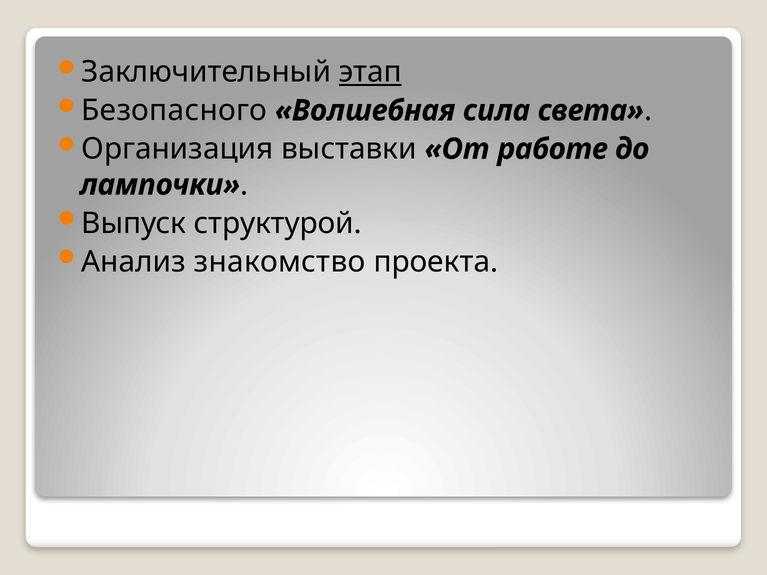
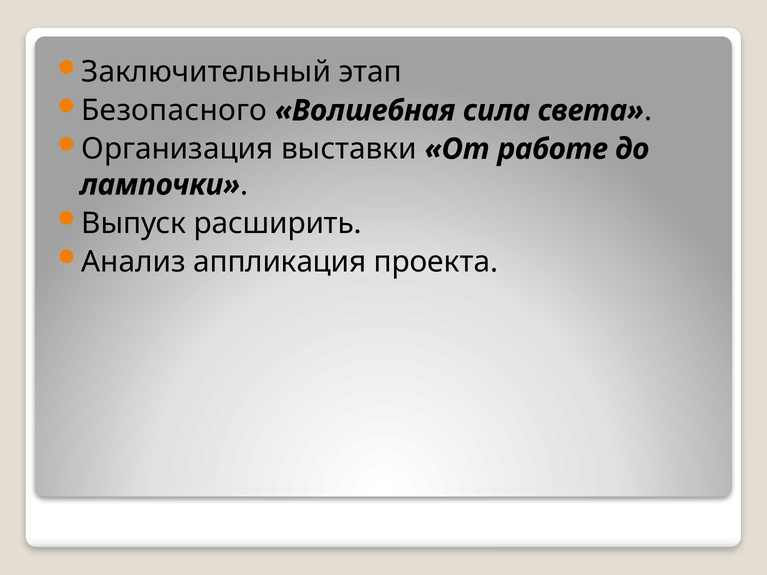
этап underline: present -> none
структурой: структурой -> расширить
знакомство: знакомство -> аппликация
